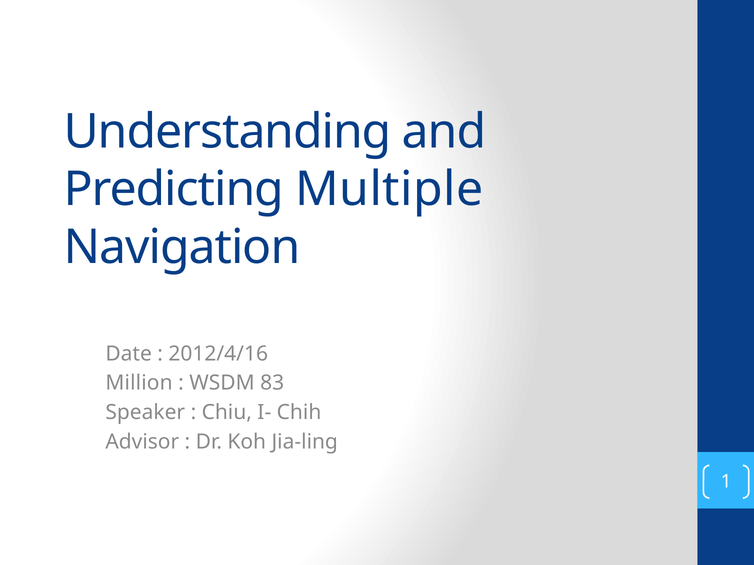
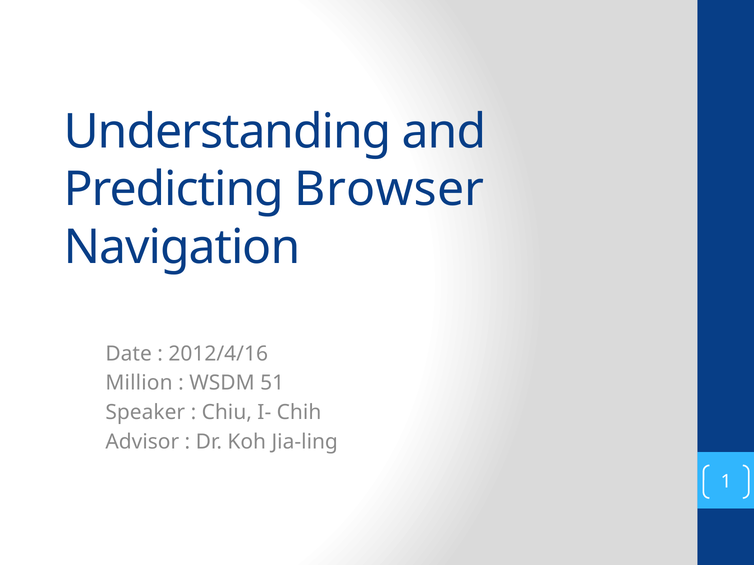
Multiple: Multiple -> Browser
83: 83 -> 51
